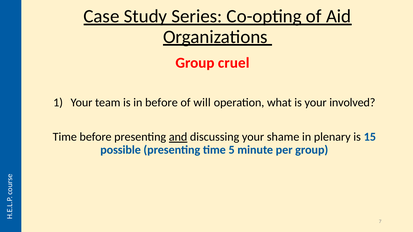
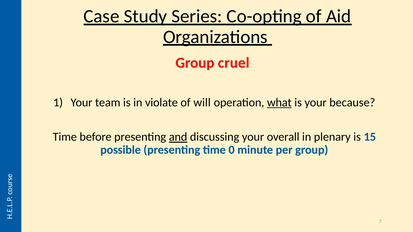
in before: before -> violate
what underline: none -> present
involved: involved -> because
shame: shame -> overall
5: 5 -> 0
